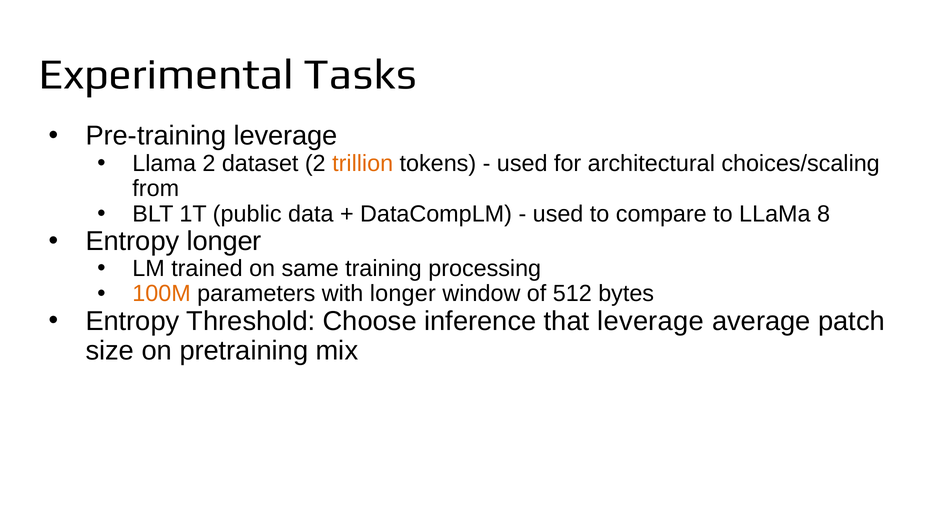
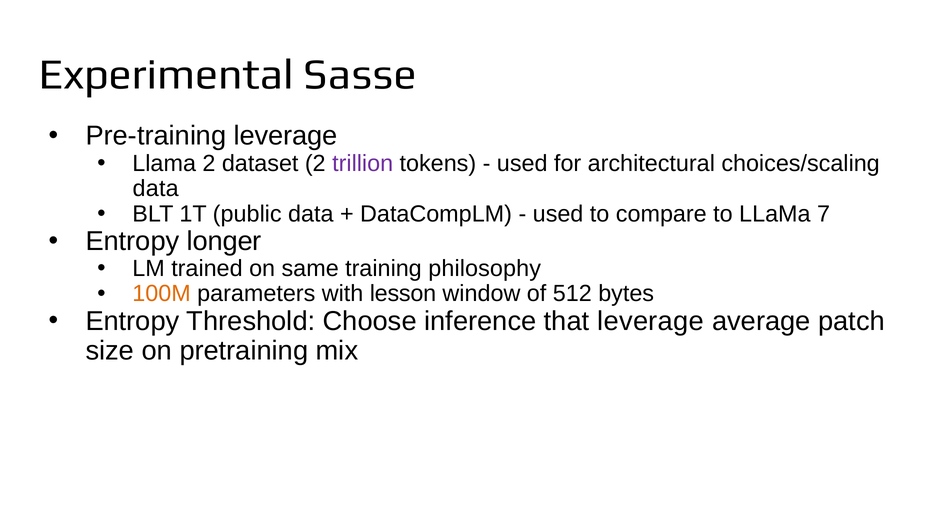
Tasks: Tasks -> Sasse
trillion colour: orange -> purple
from at (156, 189): from -> data
8: 8 -> 7
processing: processing -> philosophy
with longer: longer -> lesson
